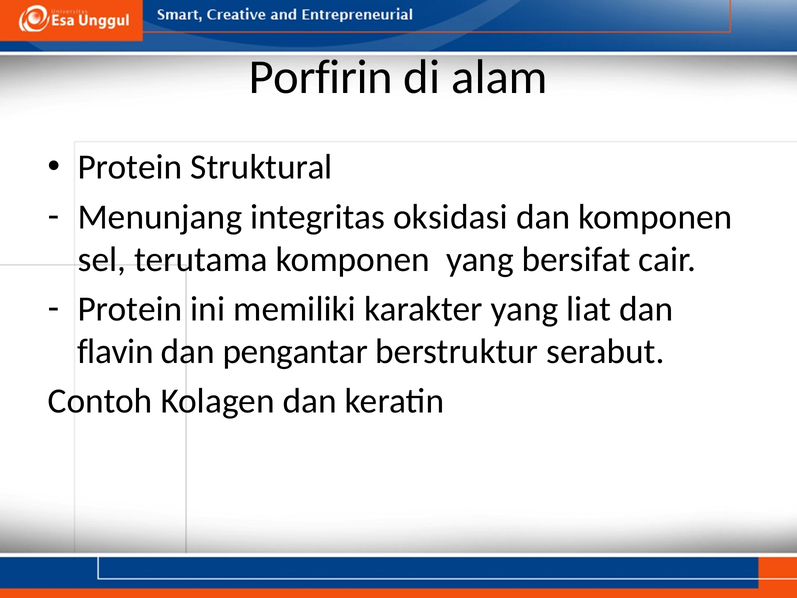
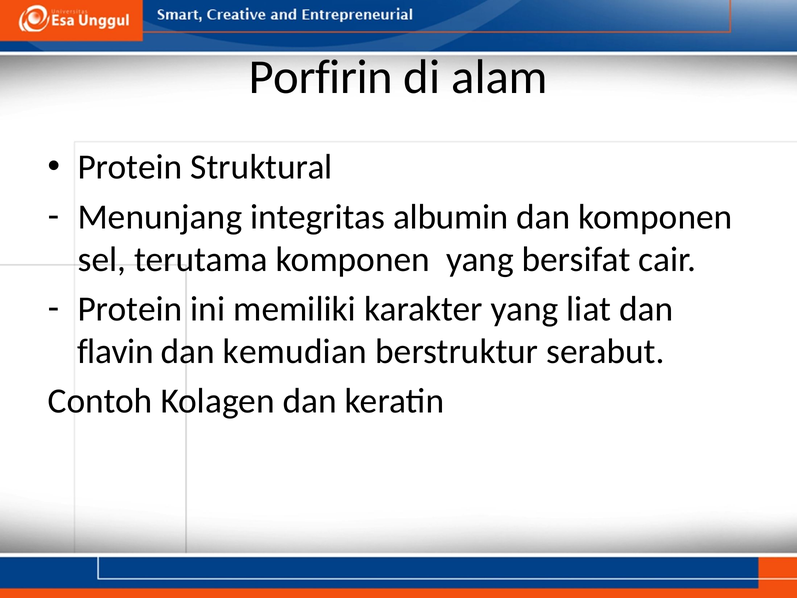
oksidasi: oksidasi -> albumin
pengantar: pengantar -> kemudian
